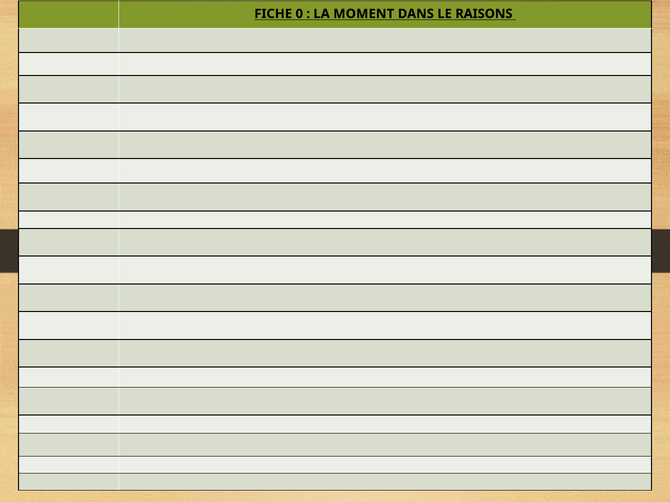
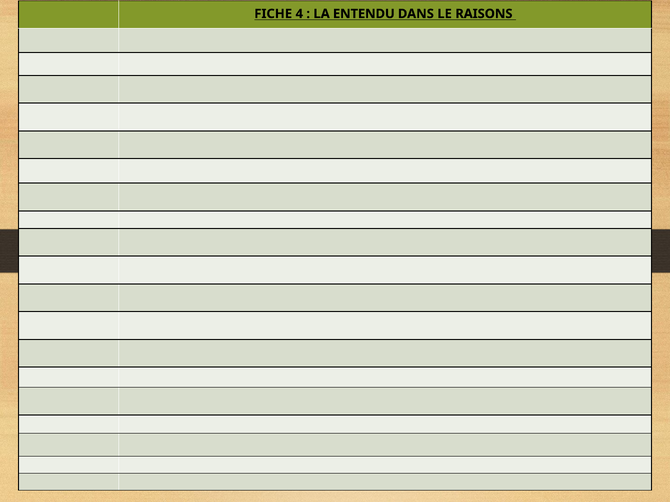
0: 0 -> 4
MOMENT: MOMENT -> ENTENDU
